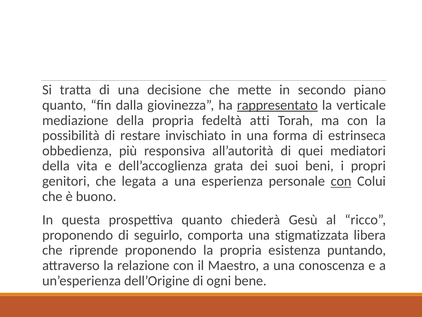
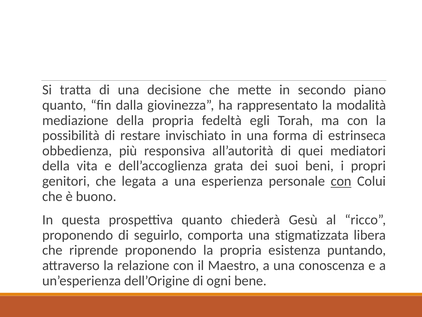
rappresentato underline: present -> none
verticale: verticale -> modalità
atti: atti -> egli
